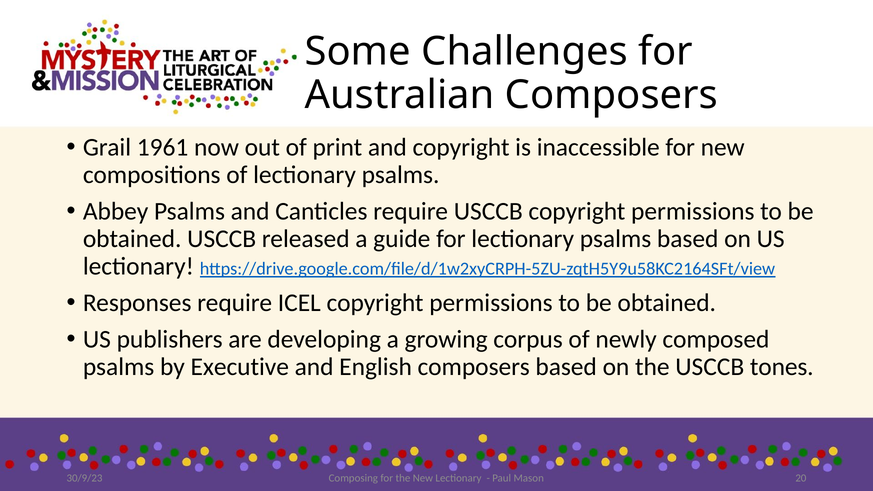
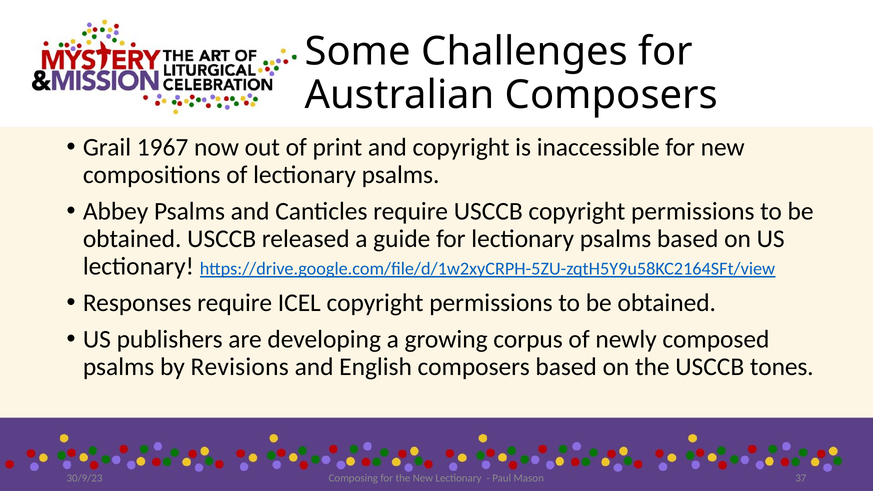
1961: 1961 -> 1967
Executive: Executive -> Revisions
20: 20 -> 37
